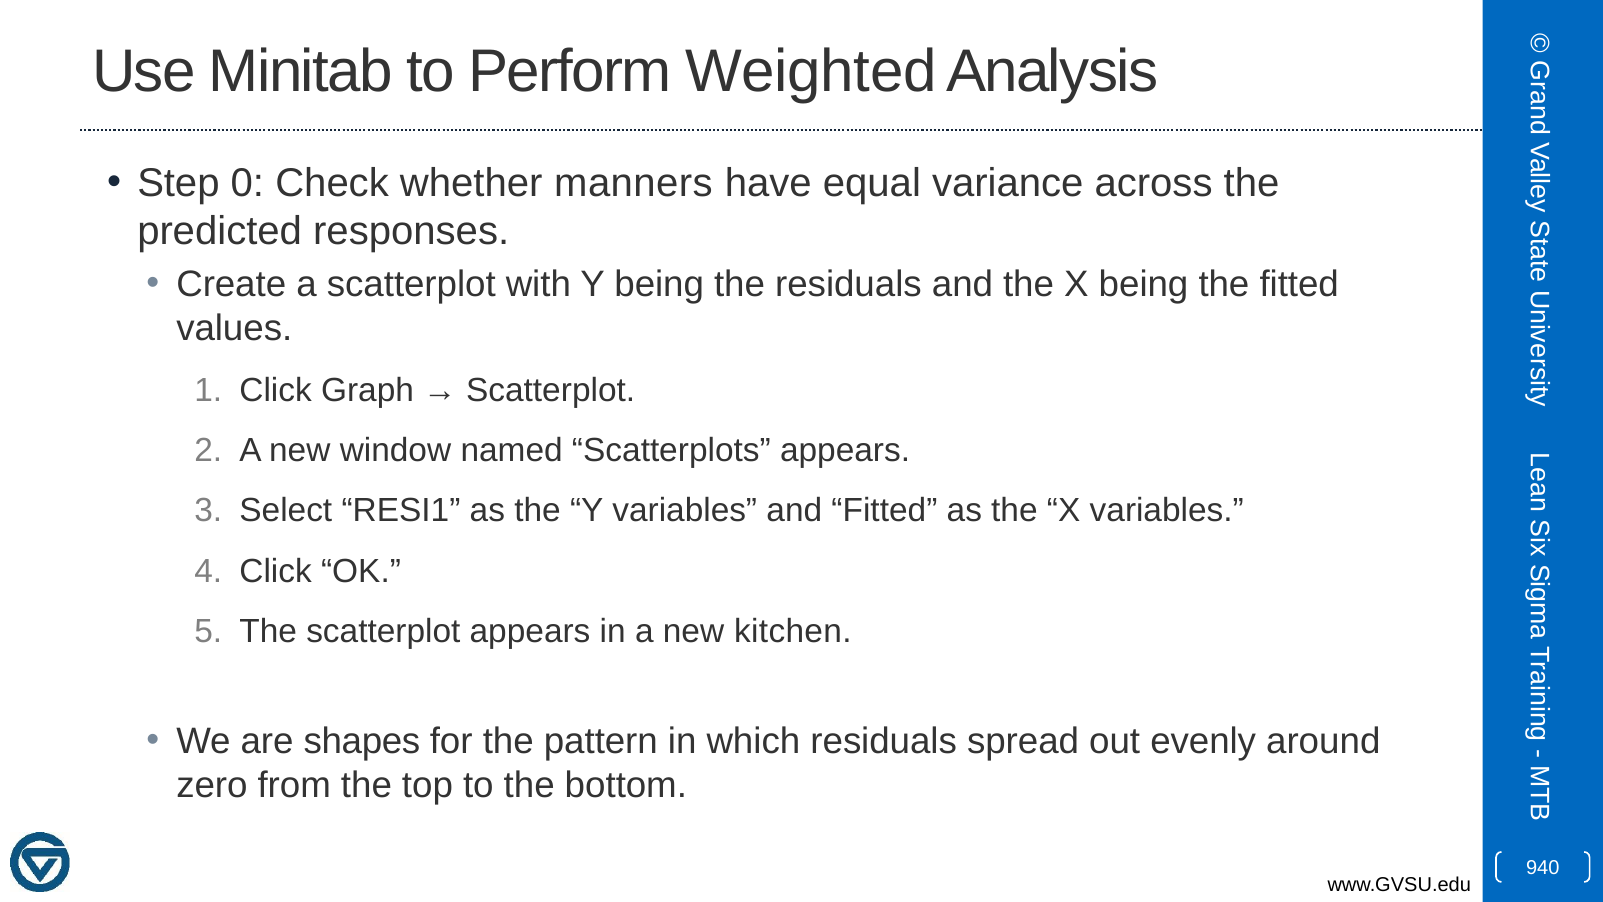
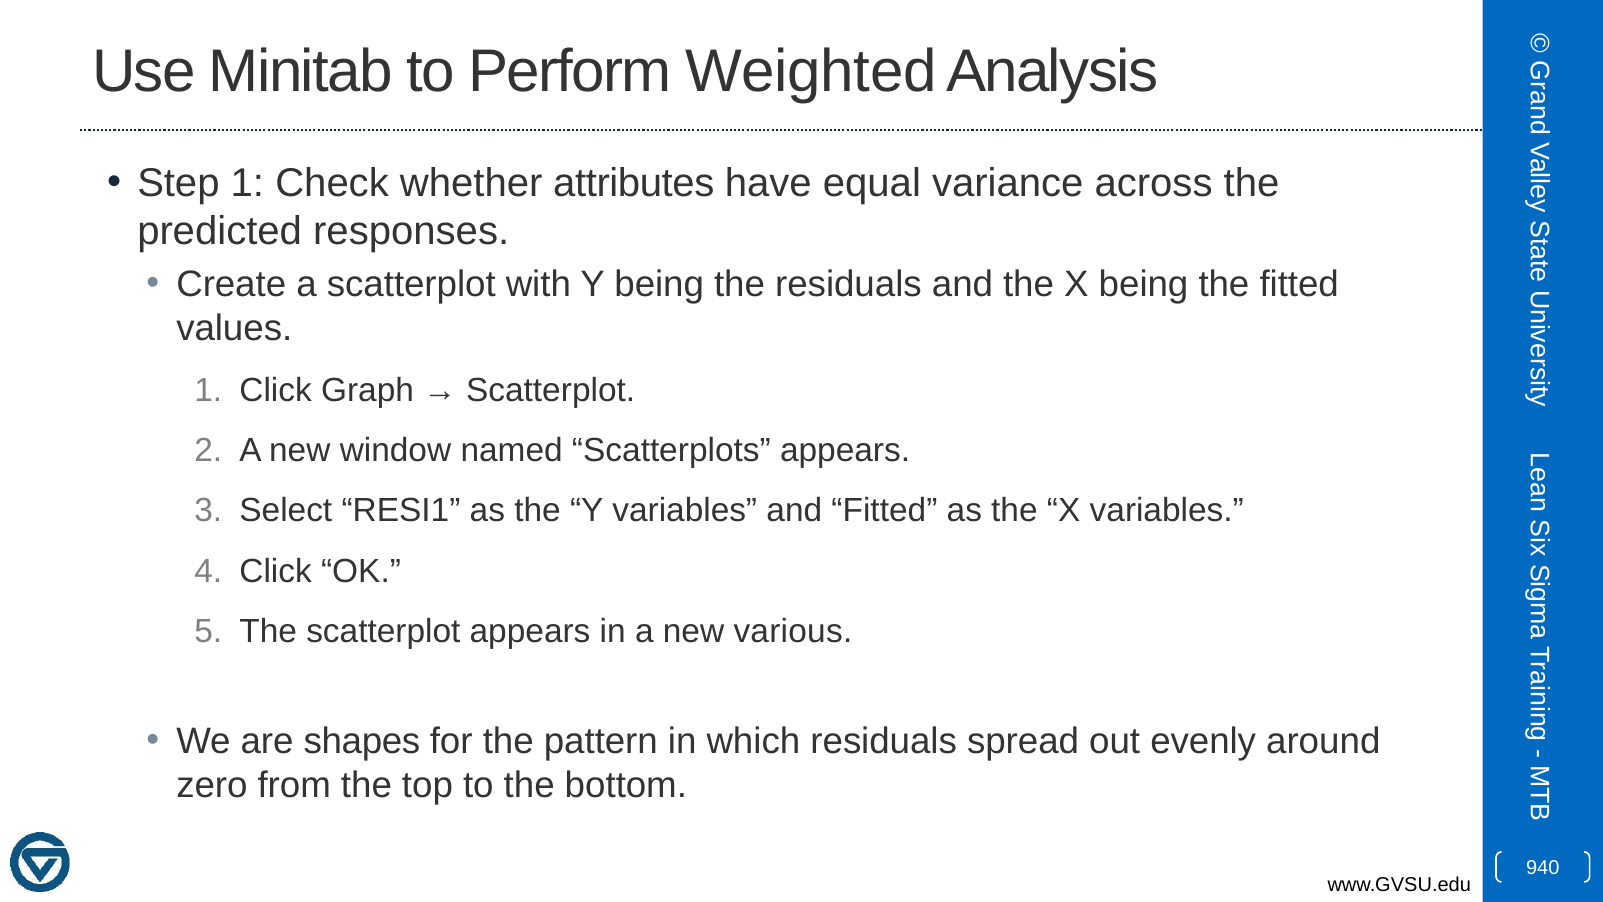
Step 0: 0 -> 1
manners: manners -> attributes
kitchen: kitchen -> various
